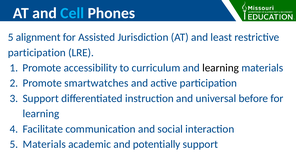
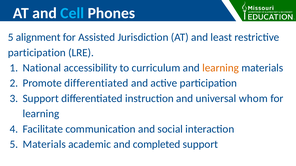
Promote at (42, 68): Promote -> National
learning at (221, 68) colour: black -> orange
Promote smartwatches: smartwatches -> differentiated
before: before -> whom
potentially: potentially -> completed
